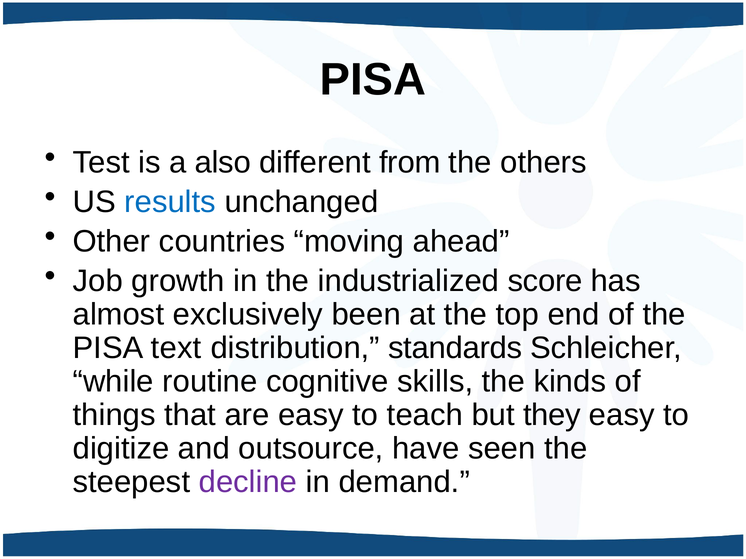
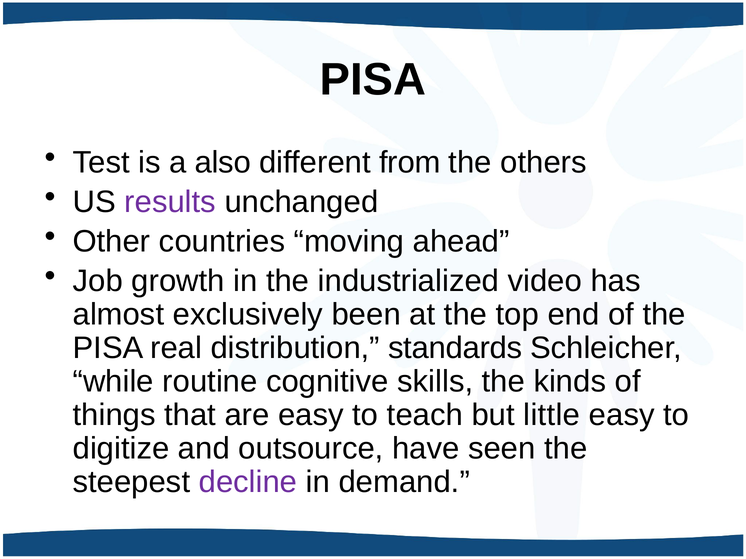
results colour: blue -> purple
score: score -> video
text: text -> real
they: they -> little
